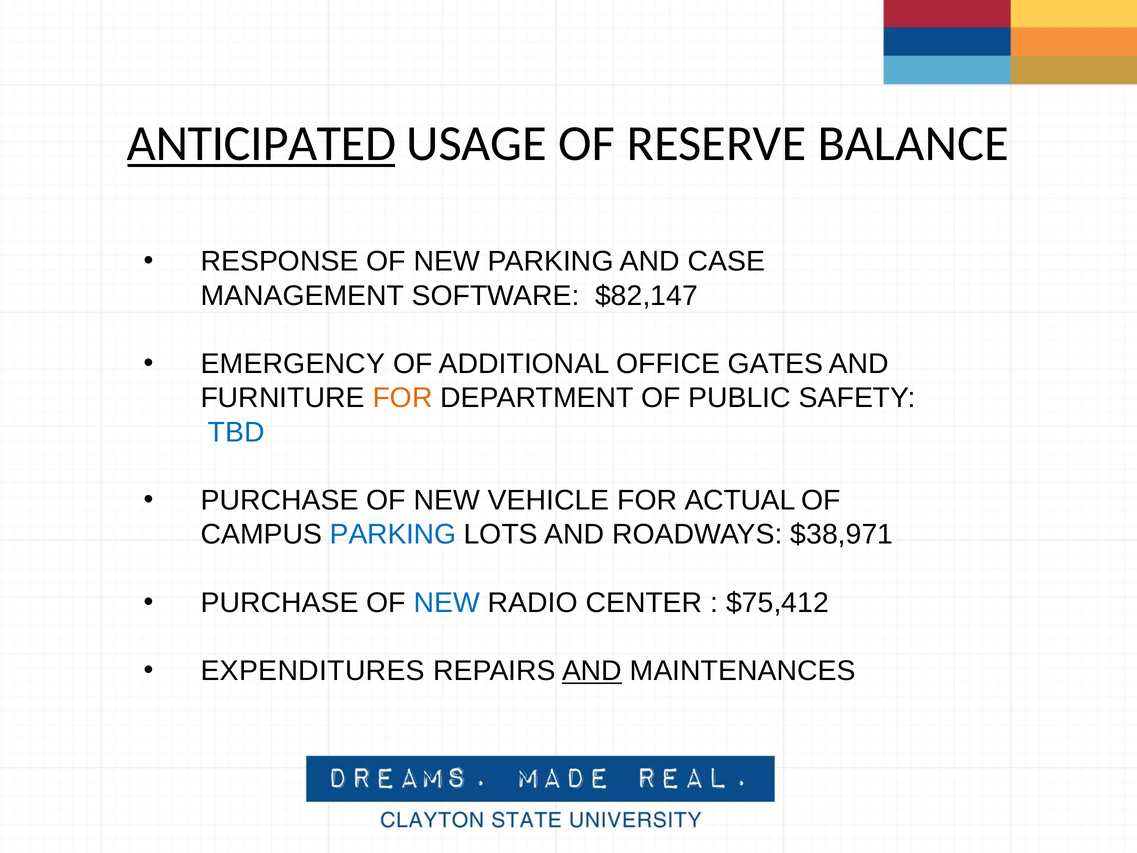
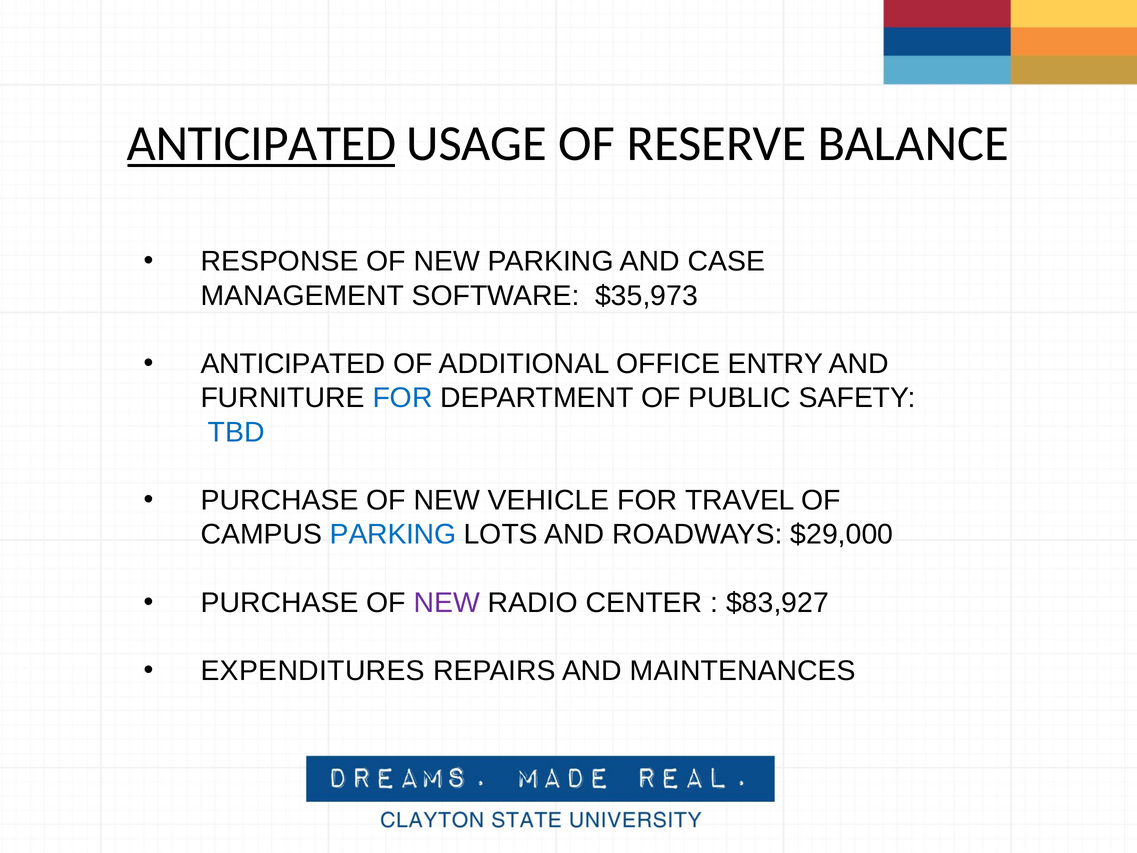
$82,147: $82,147 -> $35,973
EMERGENCY at (293, 364): EMERGENCY -> ANTICIPATED
GATES: GATES -> ENTRY
FOR at (403, 398) colour: orange -> blue
ACTUAL: ACTUAL -> TRAVEL
$38,971: $38,971 -> $29,000
NEW at (447, 603) colour: blue -> purple
$75,412: $75,412 -> $83,927
AND at (592, 671) underline: present -> none
